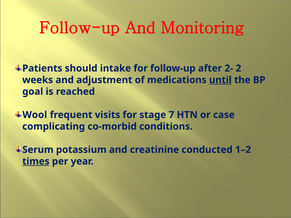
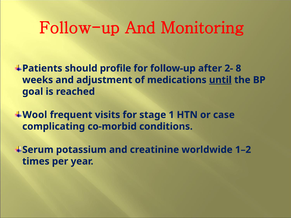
intake: intake -> profile
2: 2 -> 8
7: 7 -> 1
conducted: conducted -> worldwide
times underline: present -> none
